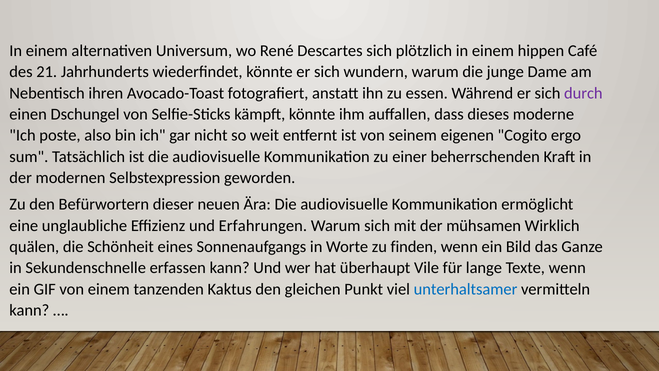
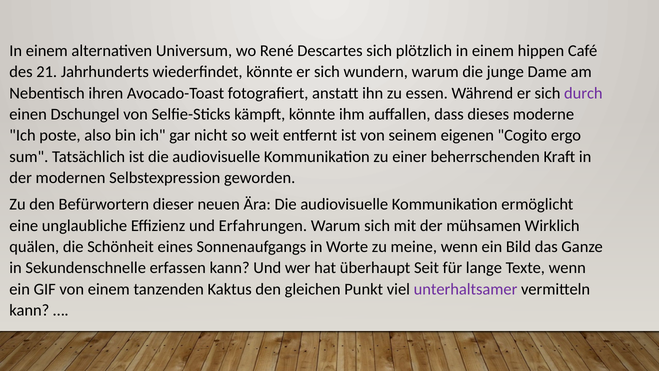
finden: finden -> meine
Vile: Vile -> Seit
unterhaltsamer colour: blue -> purple
